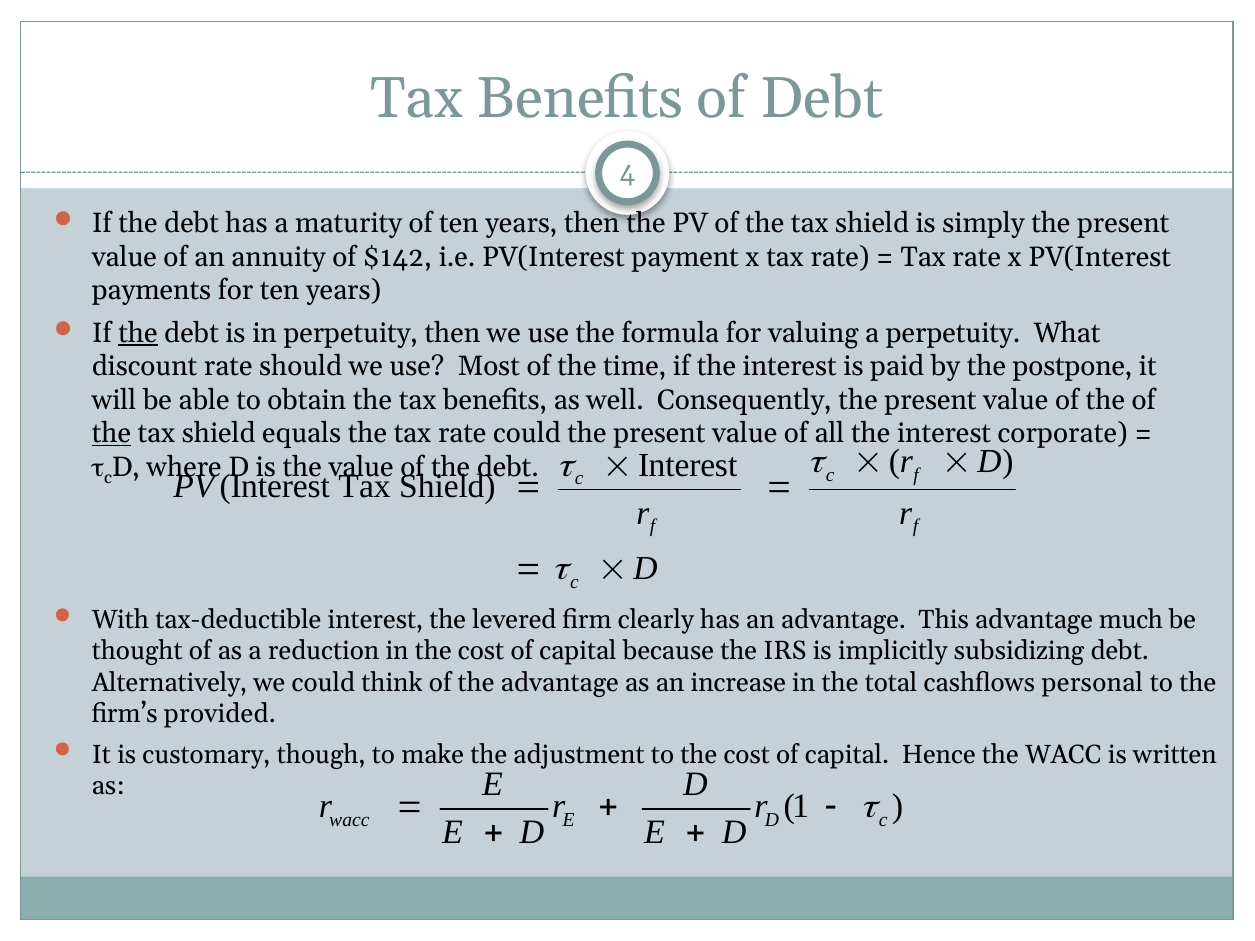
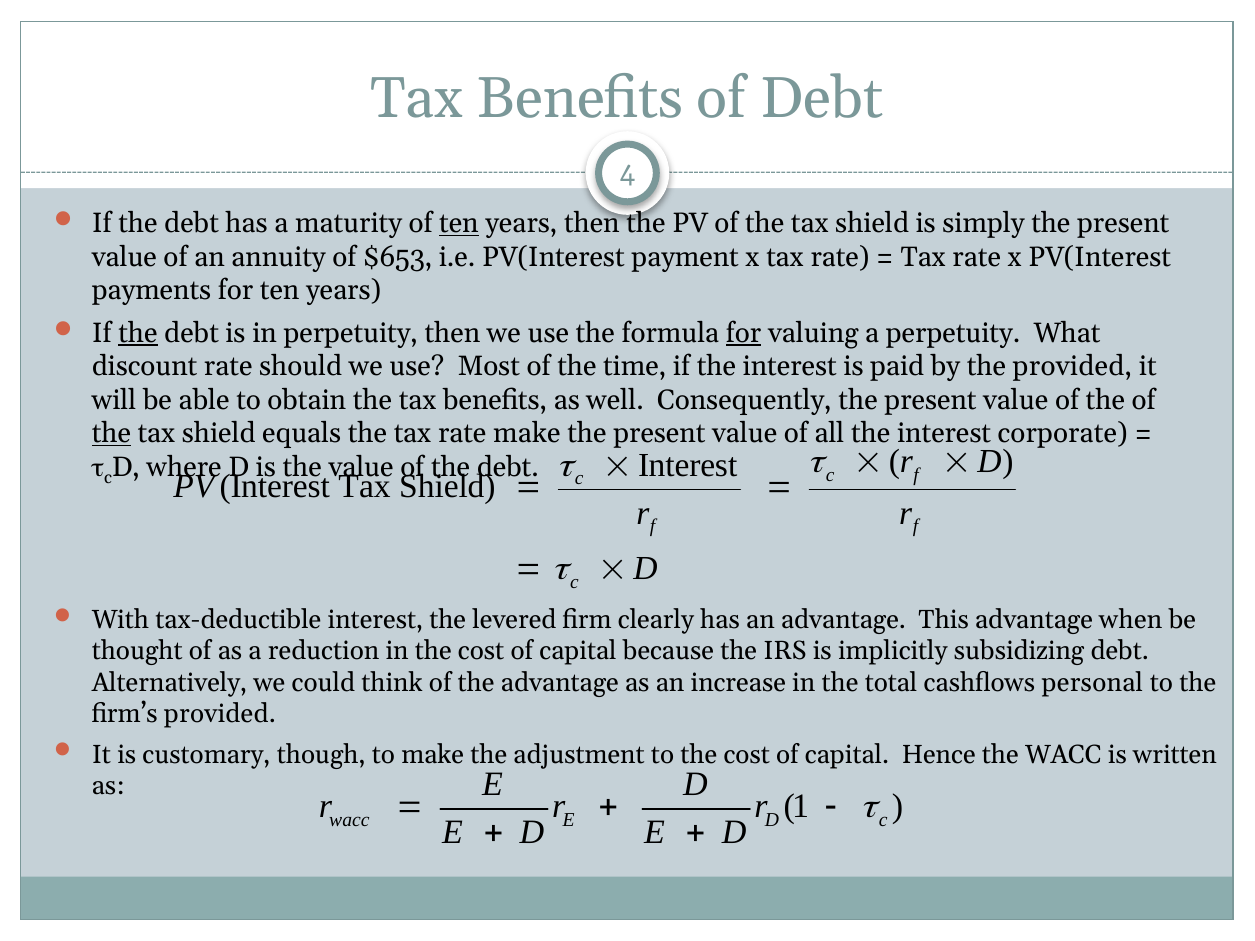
ten at (459, 224) underline: none -> present
$142: $142 -> $653
for at (744, 333) underline: none -> present
the postpone: postpone -> provided
rate could: could -> make
much: much -> when
